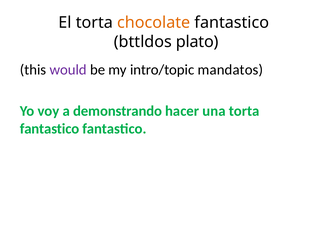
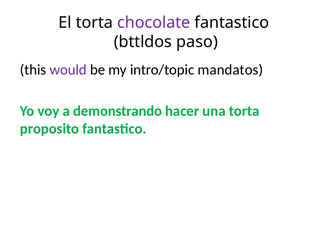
chocolate colour: orange -> purple
plato: plato -> paso
fantastico at (50, 129): fantastico -> proposito
